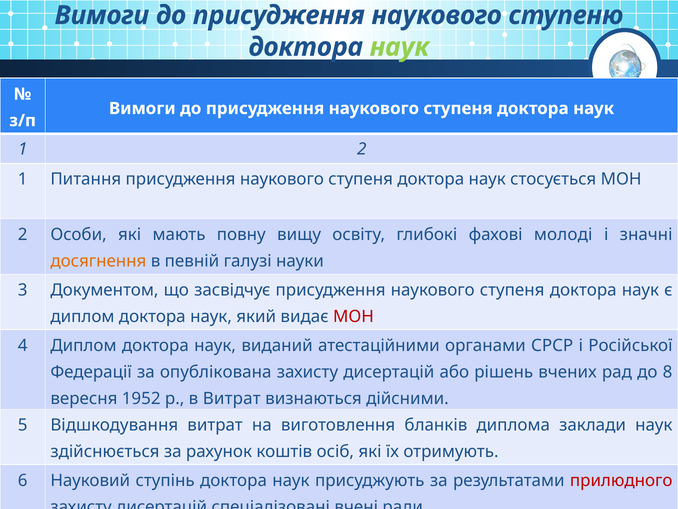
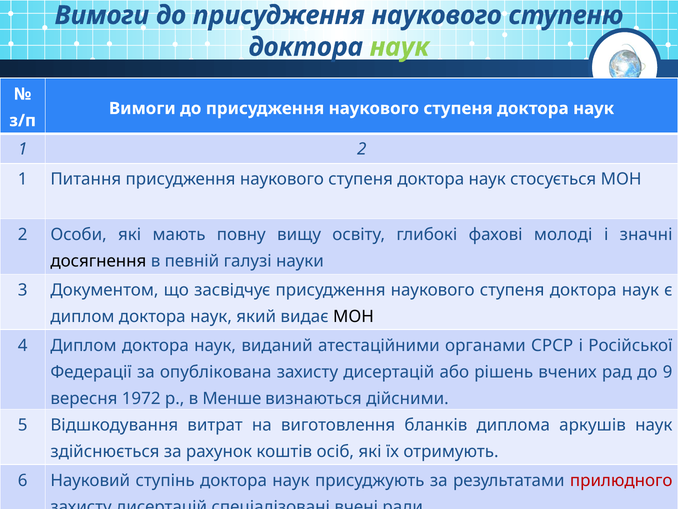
досягнення colour: orange -> black
МОН at (354, 316) colour: red -> black
8: 8 -> 9
1952: 1952 -> 1972
в Витрат: Витрат -> Менше
заклади: заклади -> аркушів
